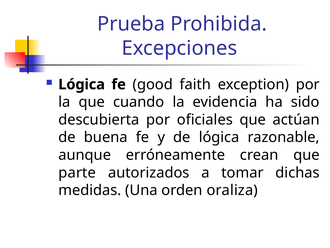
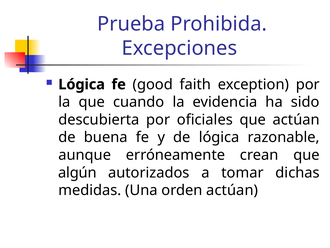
parte: parte -> algún
orden oraliza: oraliza -> actúan
